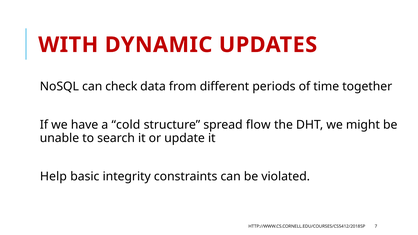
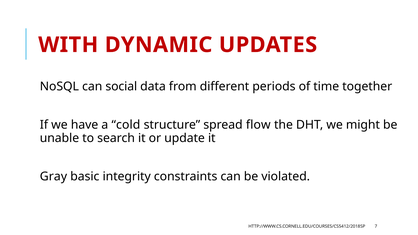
check: check -> social
Help: Help -> Gray
